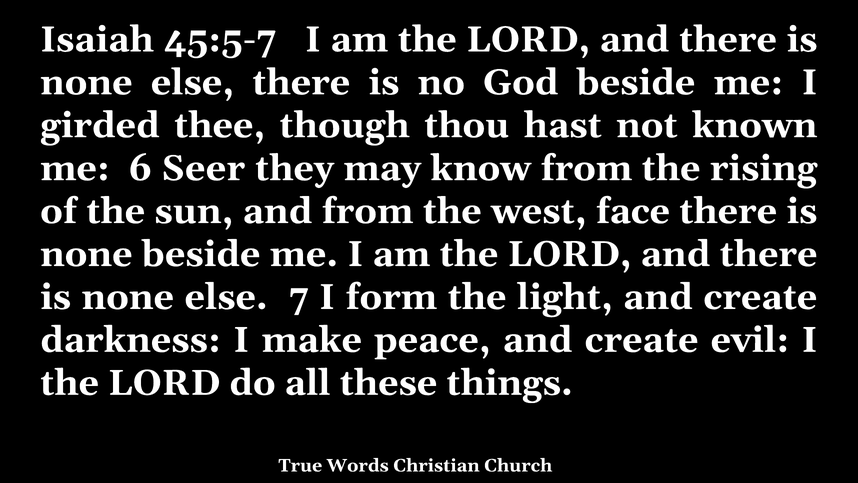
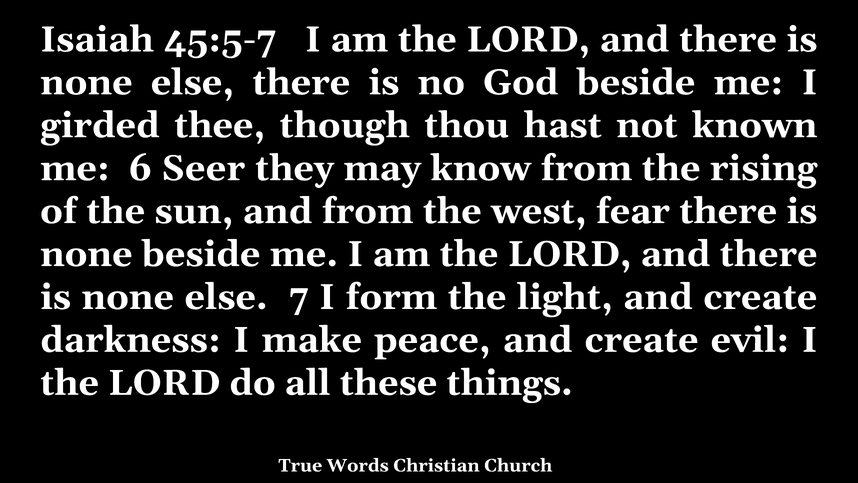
face: face -> fear
